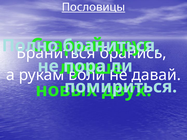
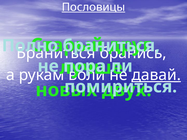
давай underline: none -> present
